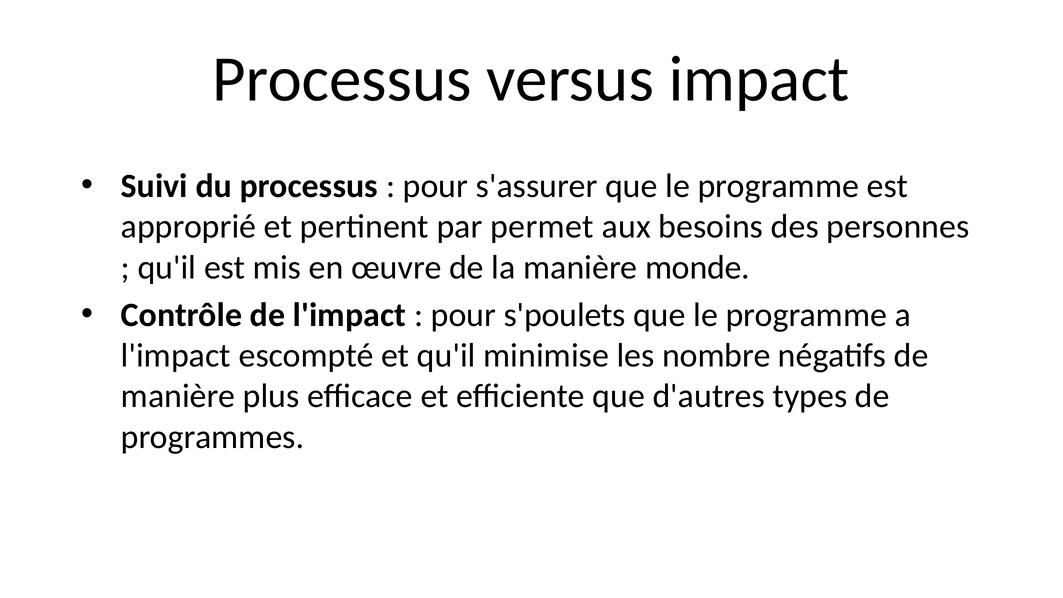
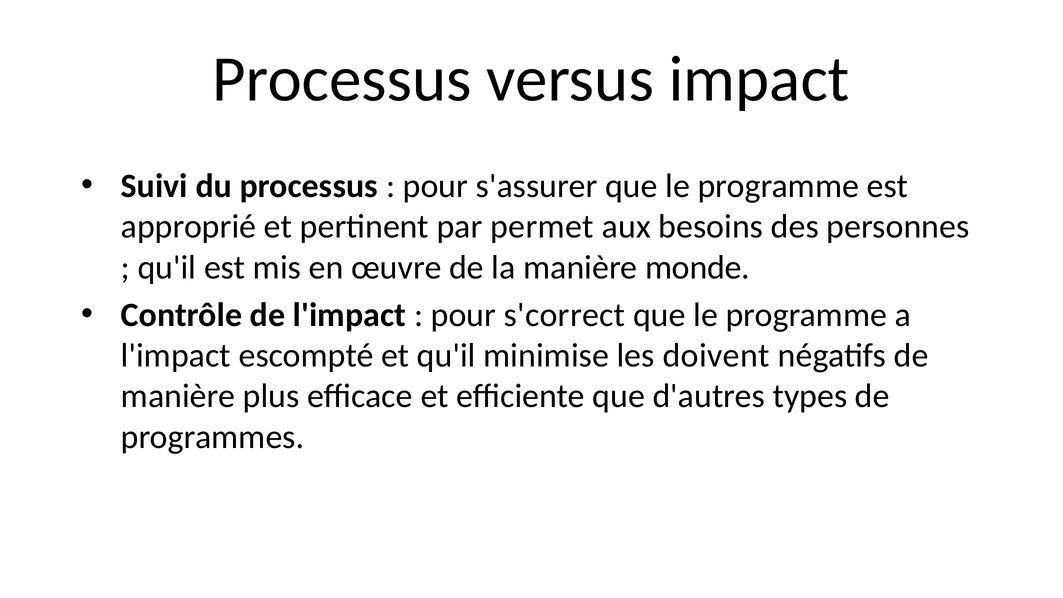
s'poulets: s'poulets -> s'correct
nombre: nombre -> doivent
